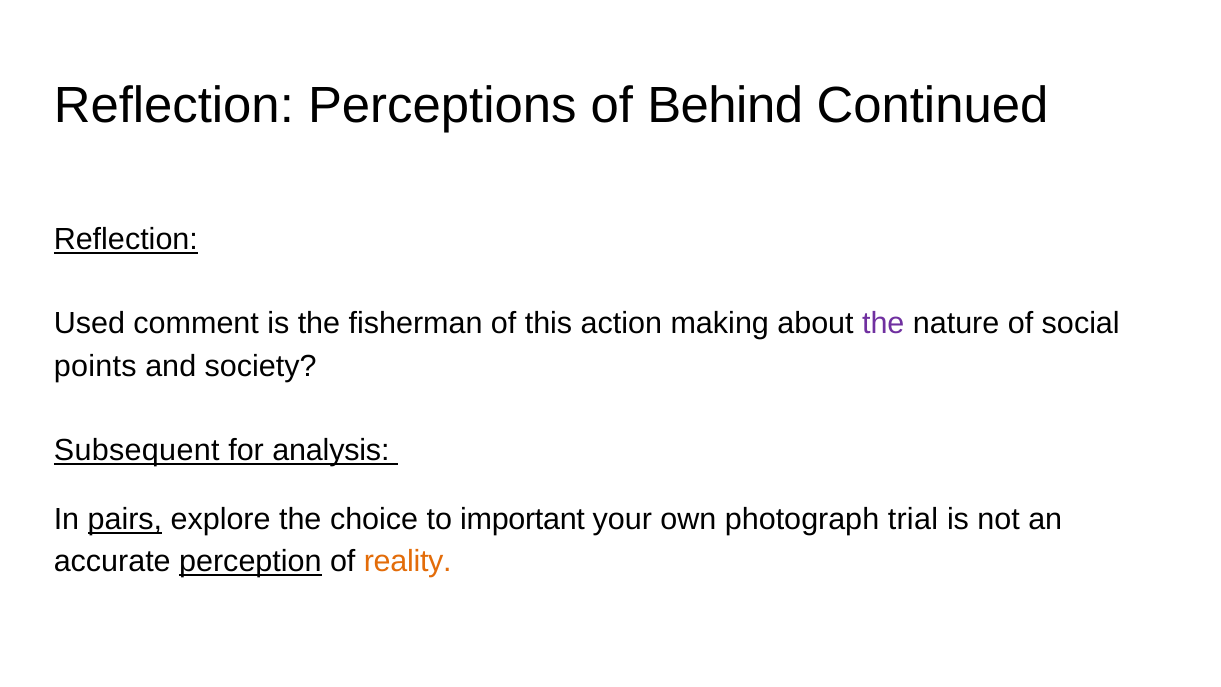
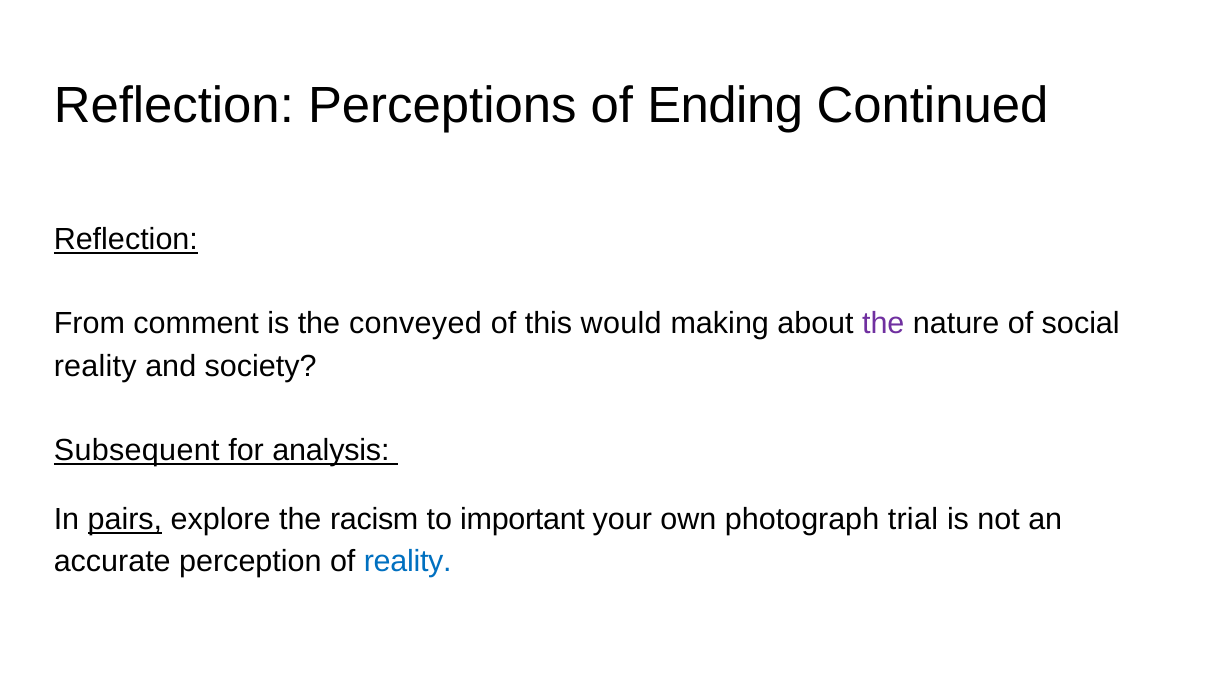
Behind: Behind -> Ending
Used: Used -> From
fisherman: fisherman -> conveyed
action: action -> would
points at (95, 366): points -> reality
choice: choice -> racism
perception underline: present -> none
reality at (408, 561) colour: orange -> blue
